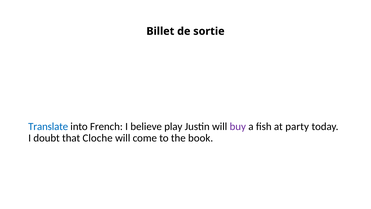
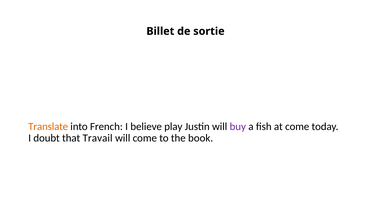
Translate colour: blue -> orange
at party: party -> come
Cloche: Cloche -> Travail
